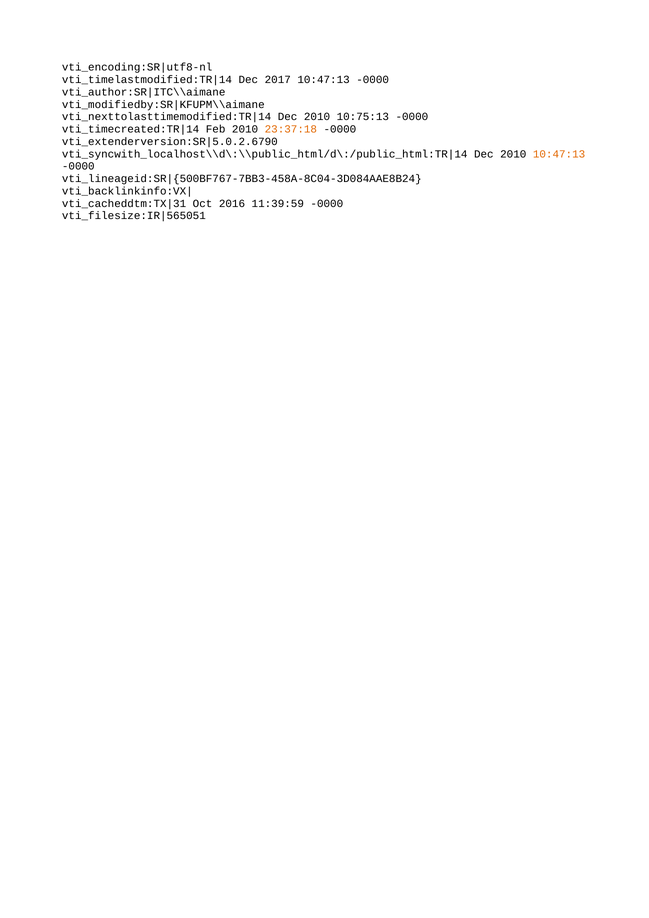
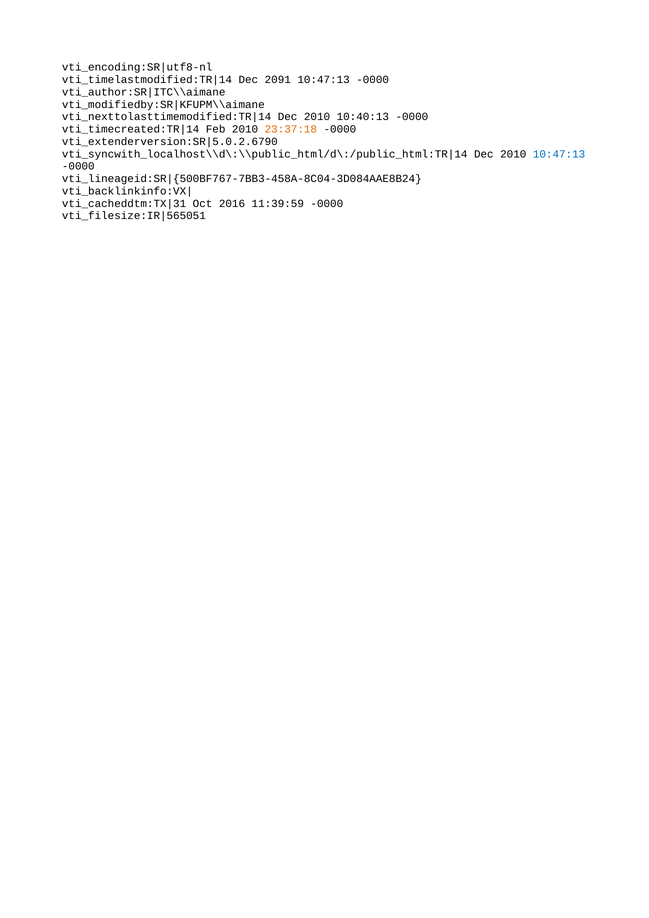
2017: 2017 -> 2091
10:75:13: 10:75:13 -> 10:40:13
10:47:13 at (559, 154) colour: orange -> blue
